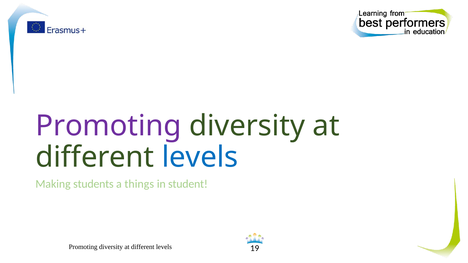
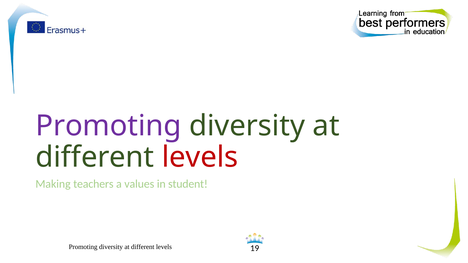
levels at (200, 157) colour: blue -> red
students: students -> teachers
things: things -> values
